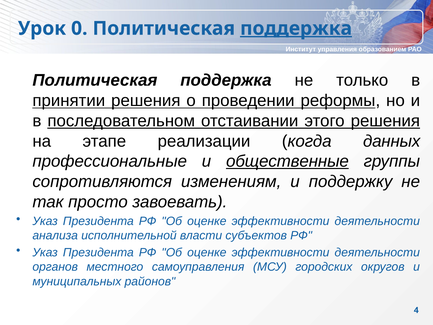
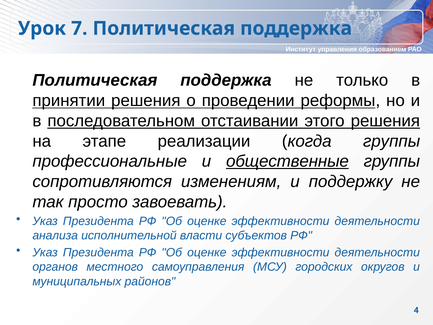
0: 0 -> 7
поддержка at (296, 28) underline: present -> none
когда данных: данных -> группы
